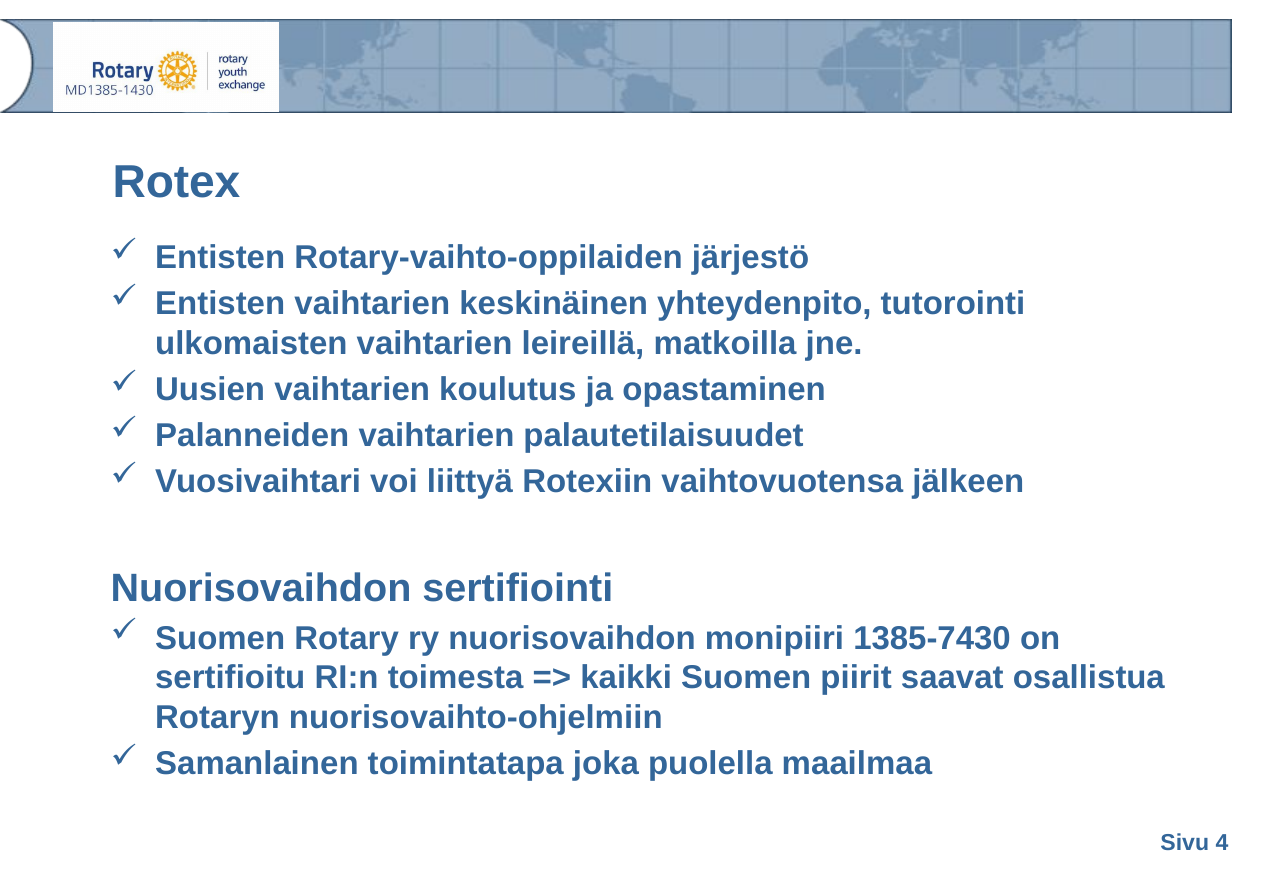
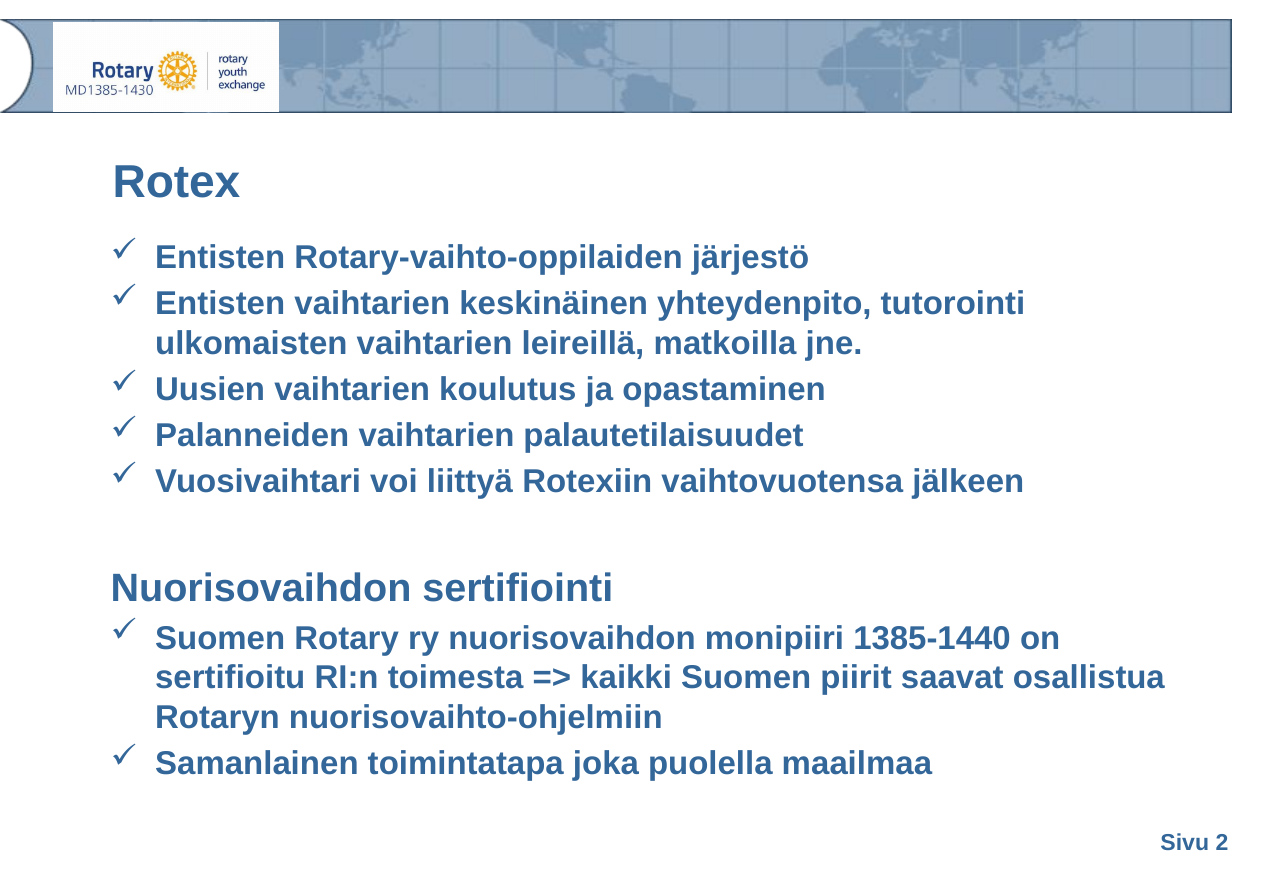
1385-7430: 1385-7430 -> 1385-1440
4: 4 -> 2
